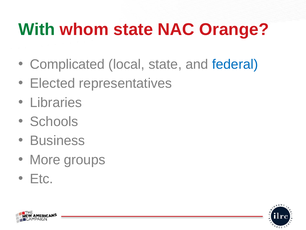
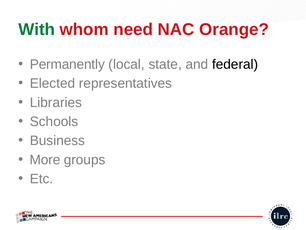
whom state: state -> need
Complicated: Complicated -> Permanently
federal colour: blue -> black
